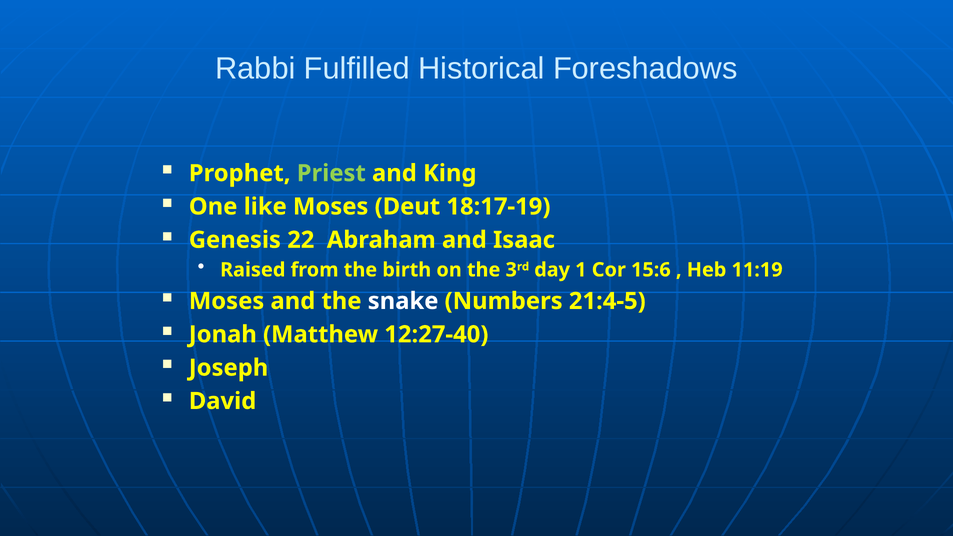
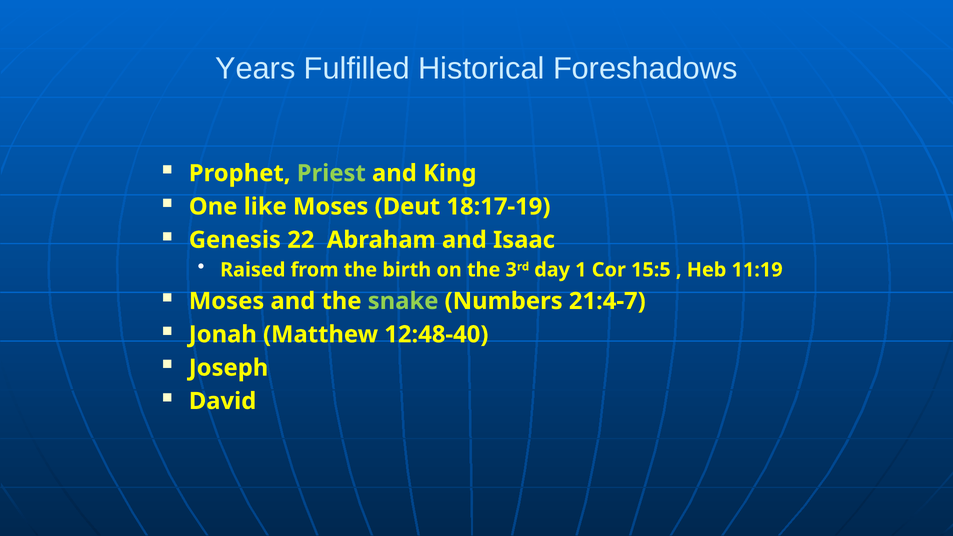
Rabbi: Rabbi -> Years
15:6: 15:6 -> 15:5
snake colour: white -> light green
21:4-5: 21:4-5 -> 21:4-7
12:27-40: 12:27-40 -> 12:48-40
